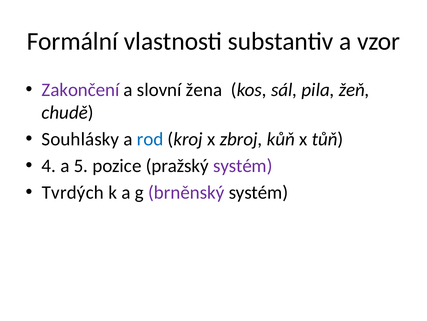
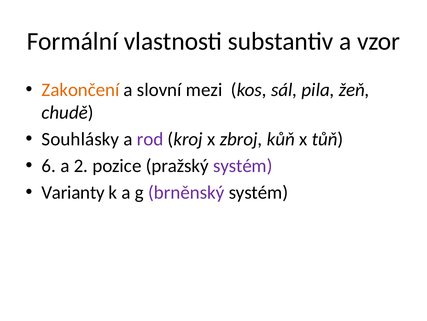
Zakončení colour: purple -> orange
žena: žena -> mezi
rod colour: blue -> purple
4: 4 -> 6
5: 5 -> 2
Tvrdých: Tvrdých -> Varianty
